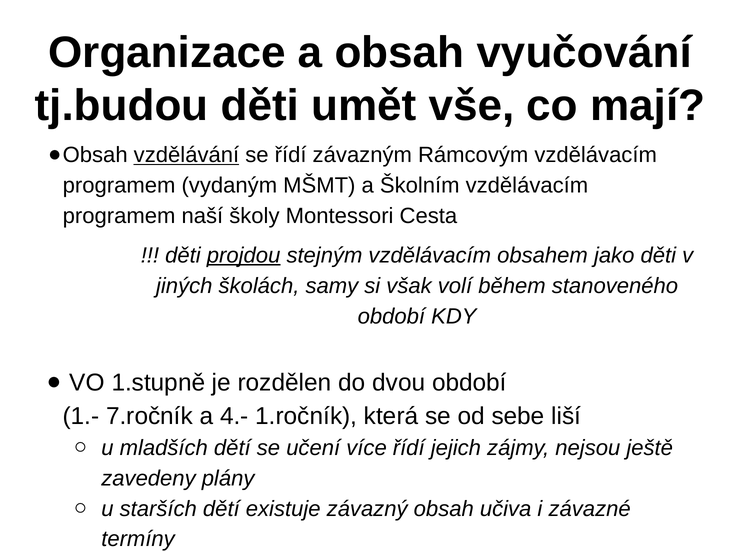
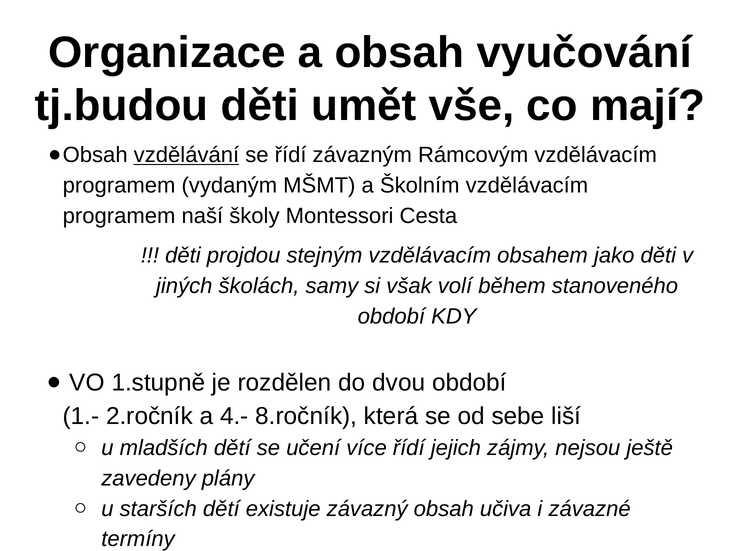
projdou underline: present -> none
7.ročník: 7.ročník -> 2.ročník
1.ročník: 1.ročník -> 8.ročník
